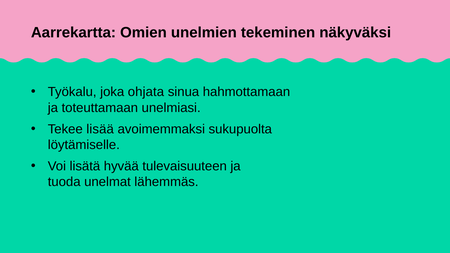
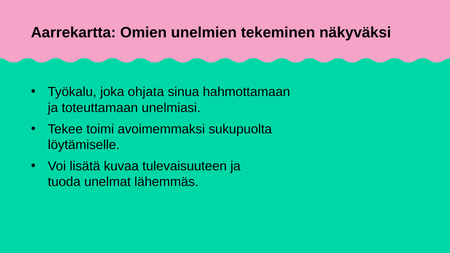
lisää: lisää -> toimi
hyvää: hyvää -> kuvaa
